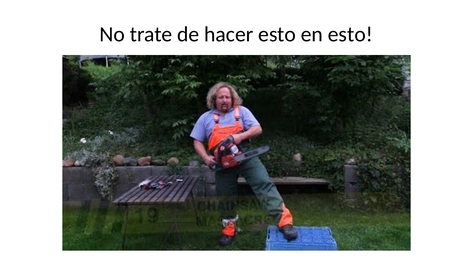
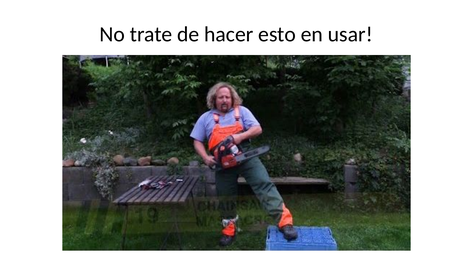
en esto: esto -> usar
